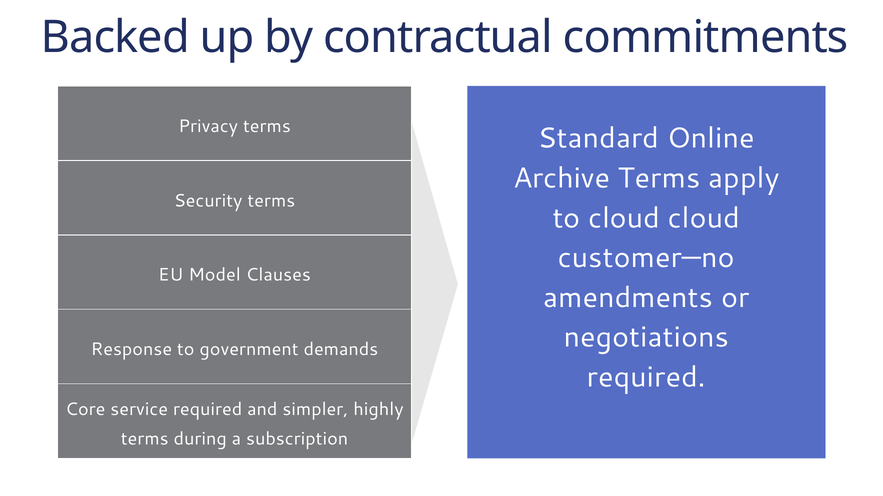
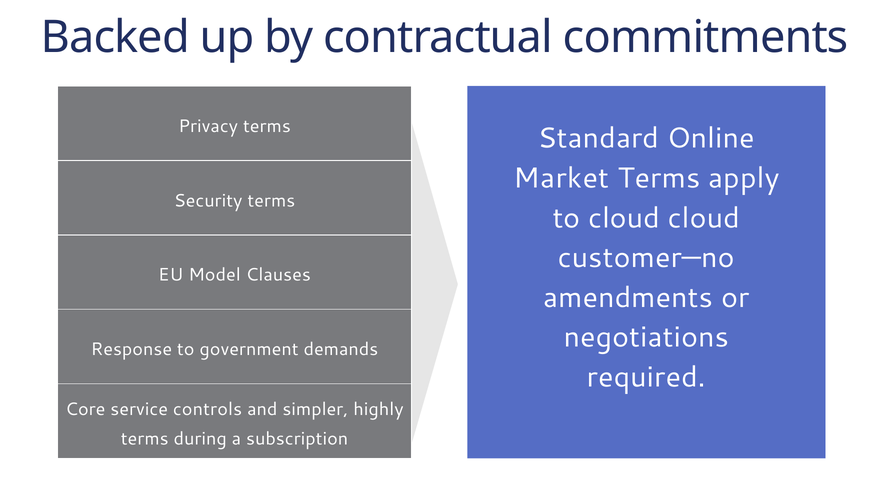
Archive: Archive -> Market
service required: required -> controls
